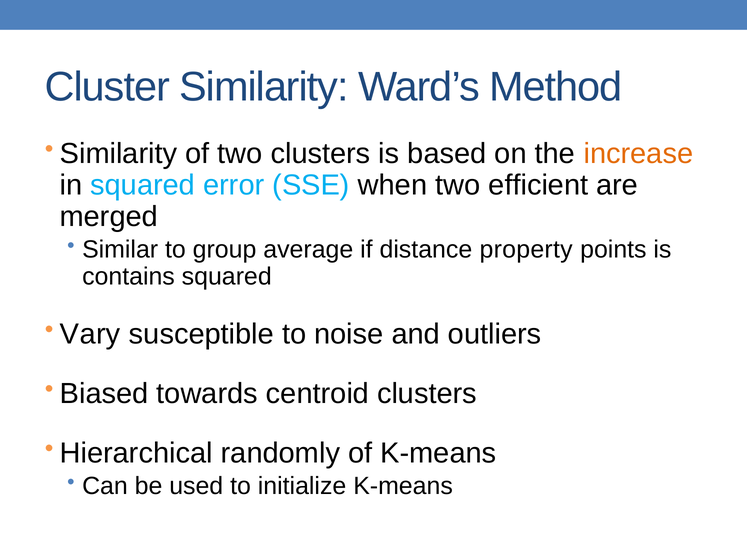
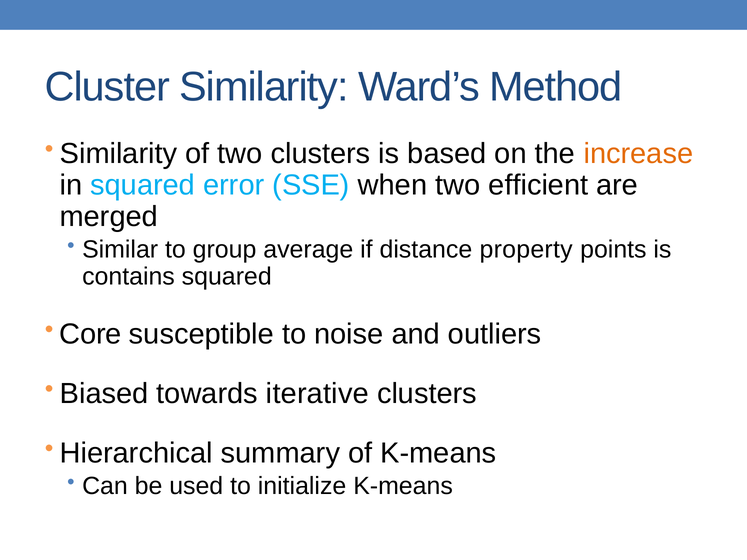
Vary: Vary -> Core
centroid: centroid -> iterative
randomly: randomly -> summary
